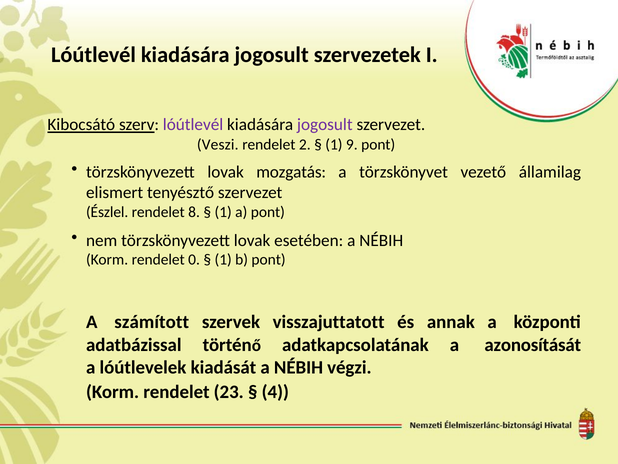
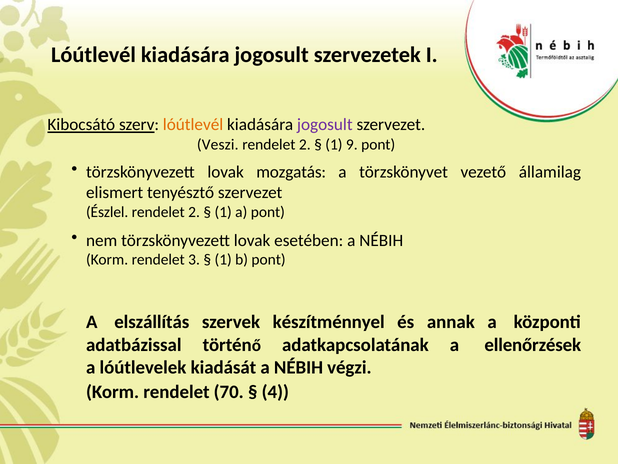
lóútlevél at (193, 125) colour: purple -> orange
8 at (194, 212): 8 -> 2
0: 0 -> 3
számított: számított -> elszállítás
visszajuttatott: visszajuttatott -> készítménnyel
azonosítását: azonosítását -> ellenőrzések
23: 23 -> 70
